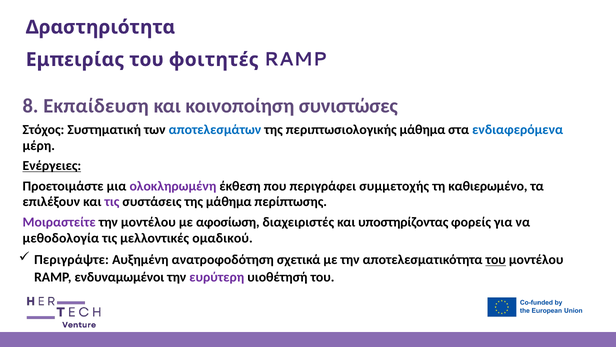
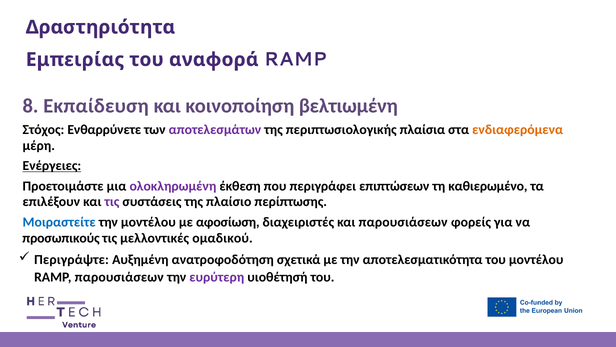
φοιτητές: φοιτητές -> αναφορά
συνιστώσες: συνιστώσες -> βελτιωμένη
Συστηματική: Συστηματική -> Ενθαρρύνετε
αποτελεσμάτων colour: blue -> purple
περιπτωσιολογικής μάθημα: μάθημα -> πλαίσια
ενδιαφερόμενα colour: blue -> orange
συμμετοχής: συμμετοχής -> επιπτώσεων
της μάθημα: μάθημα -> πλαίσιο
Μοιραστείτε colour: purple -> blue
και υποστηρίζοντας: υποστηρίζοντας -> παρουσιάσεων
μεθοδολογία: μεθοδολογία -> προσωπικούς
του at (496, 259) underline: present -> none
RAMP ενδυναμωμένοι: ενδυναμωμένοι -> παρουσιάσεων
